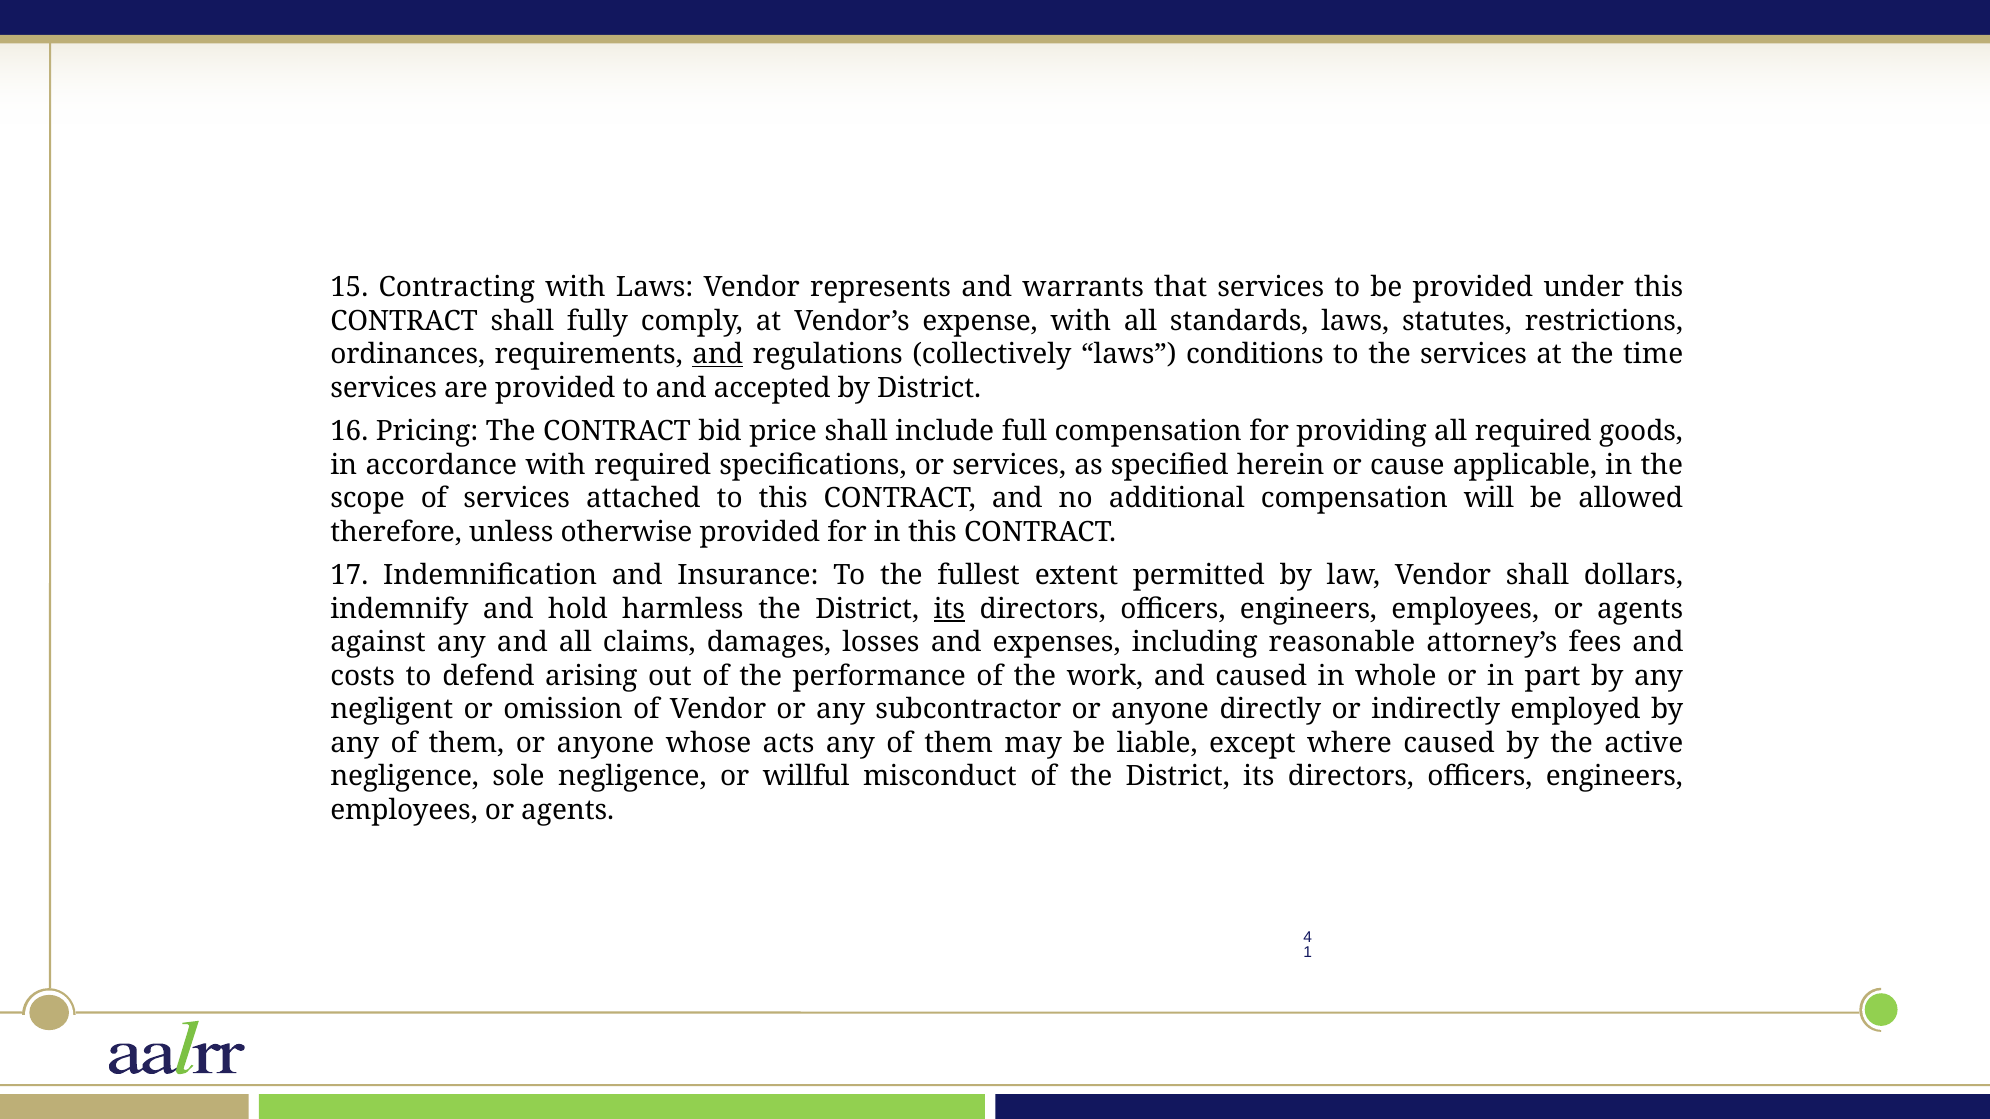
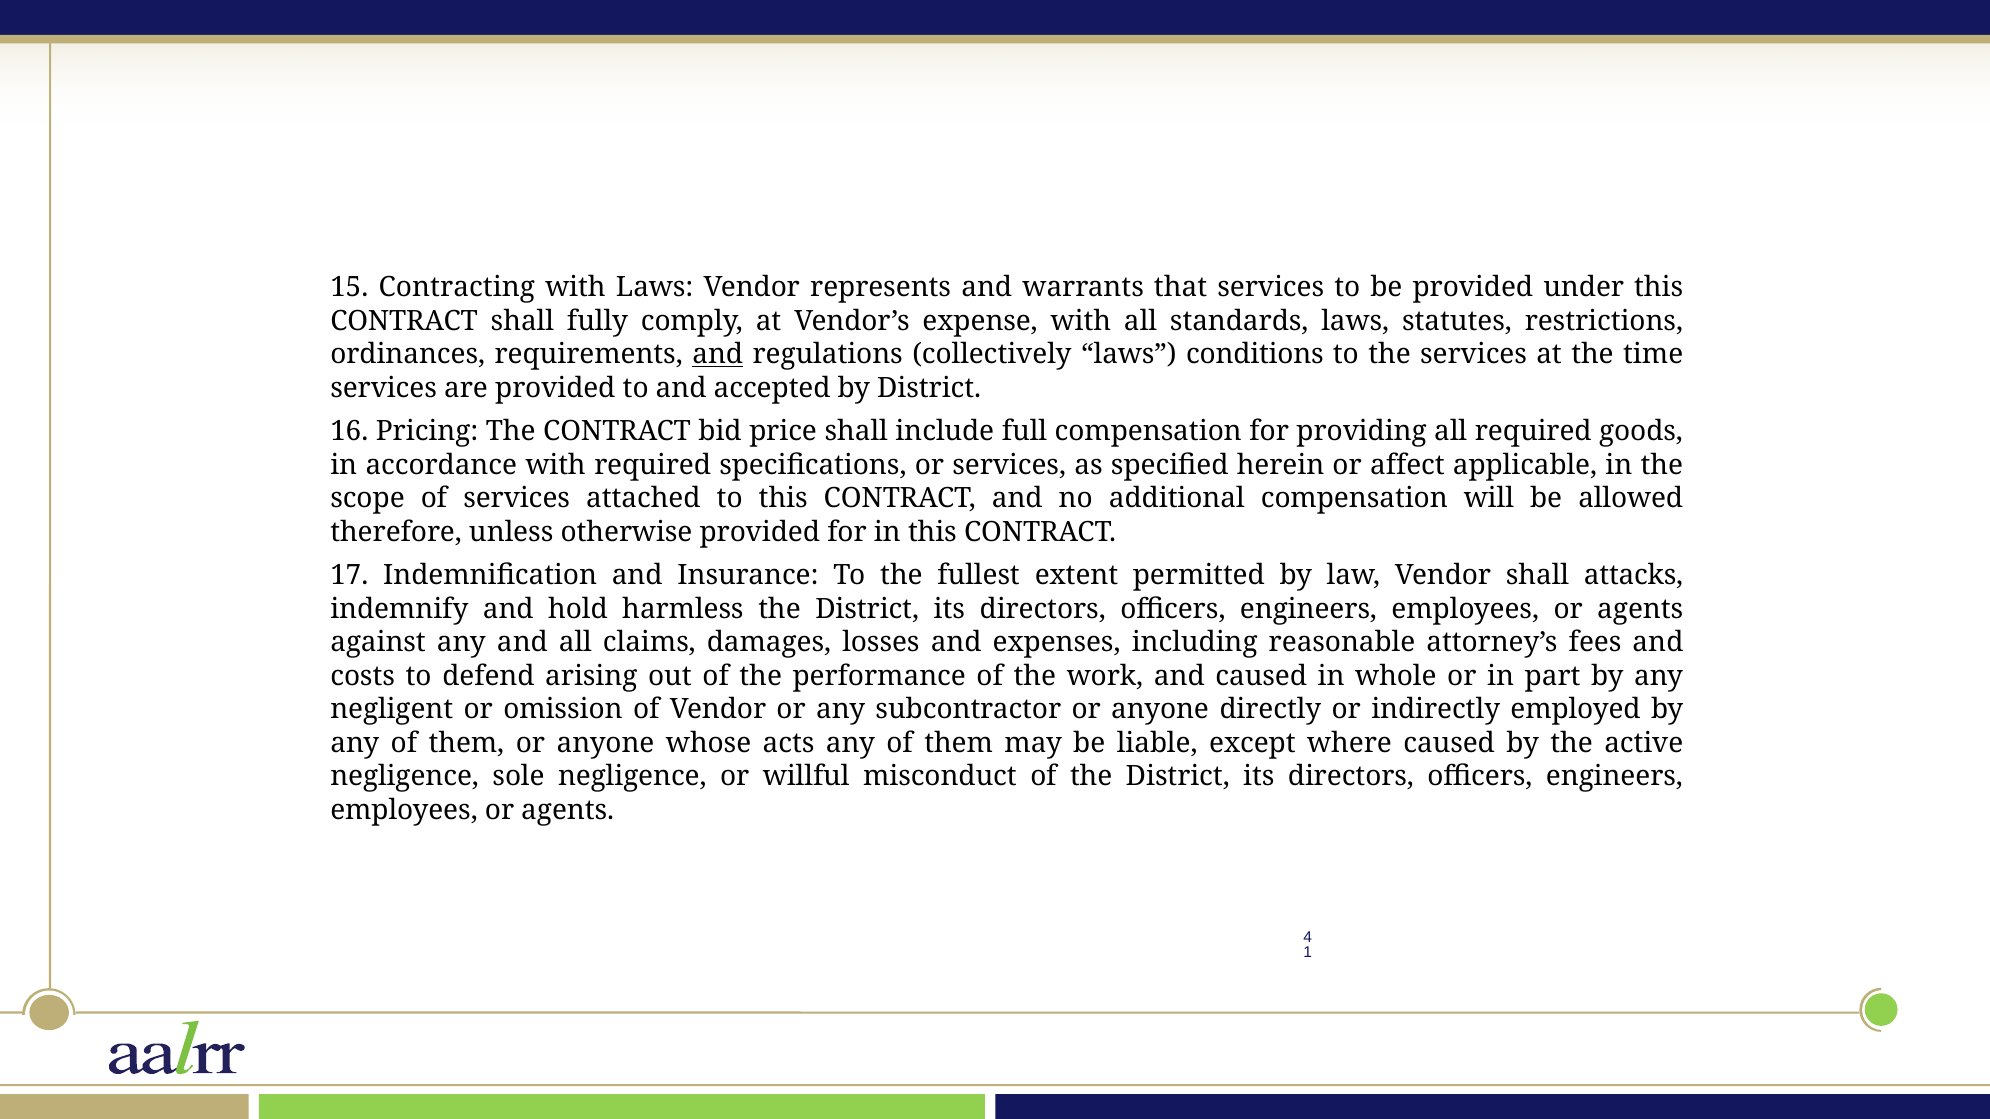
cause: cause -> affect
dollars: dollars -> attacks
its at (949, 609) underline: present -> none
